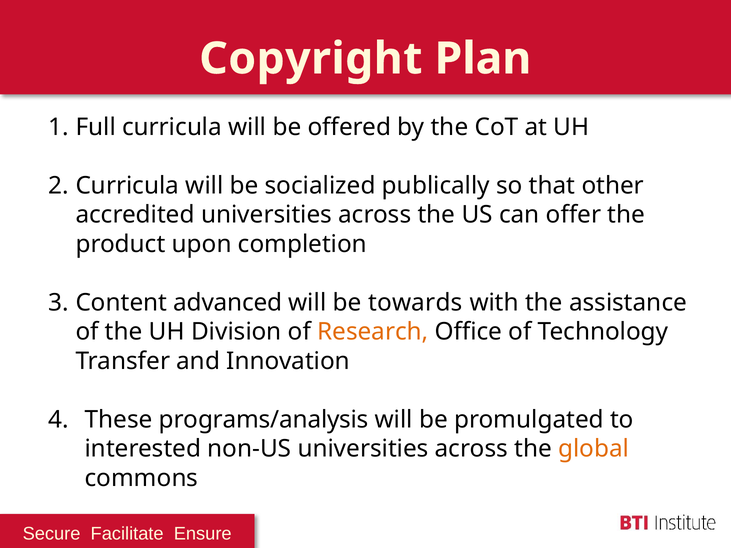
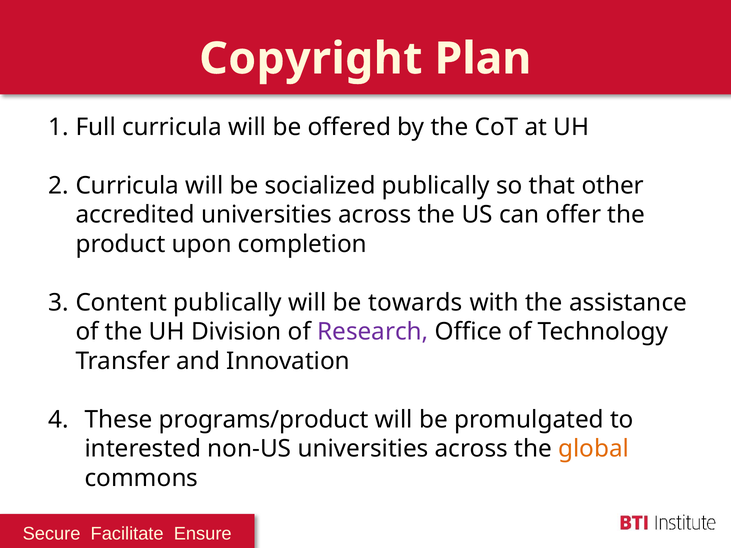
Content advanced: advanced -> publically
Research colour: orange -> purple
programs/analysis: programs/analysis -> programs/product
